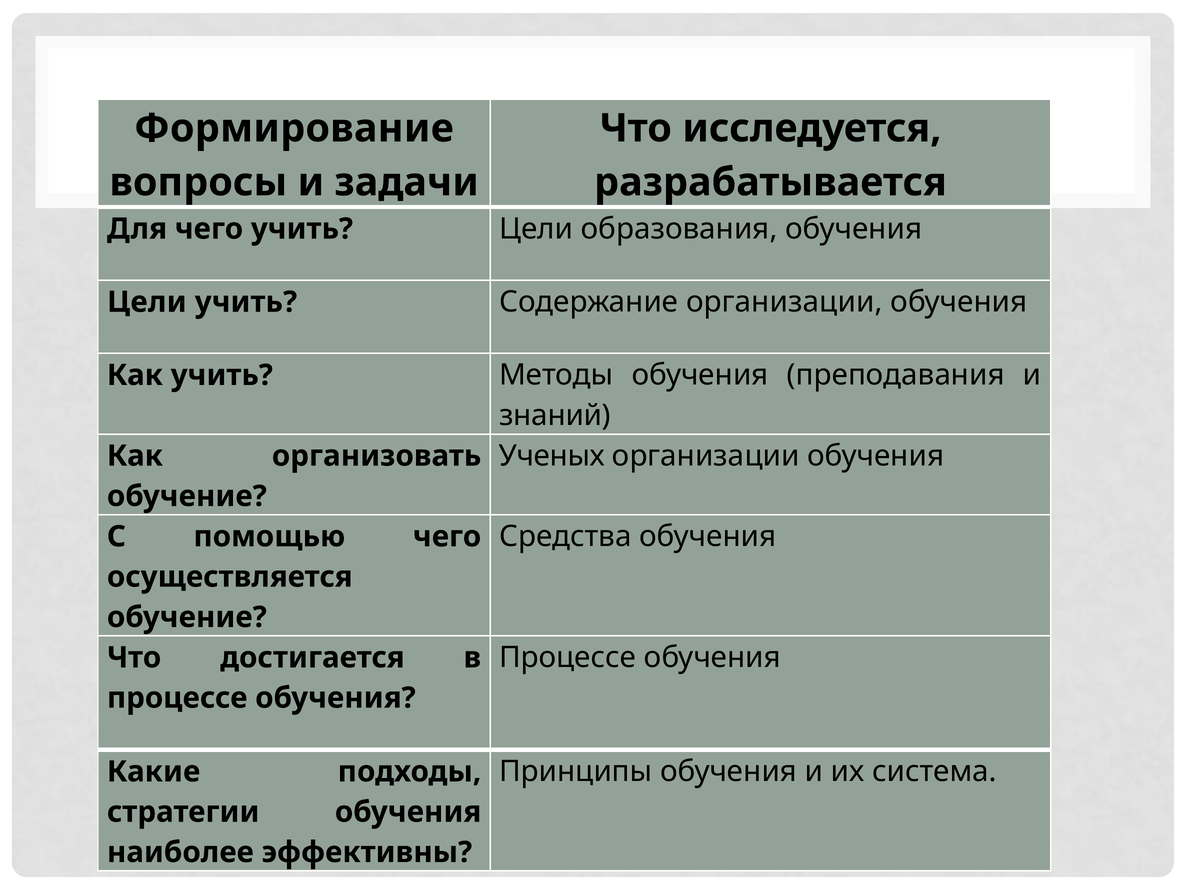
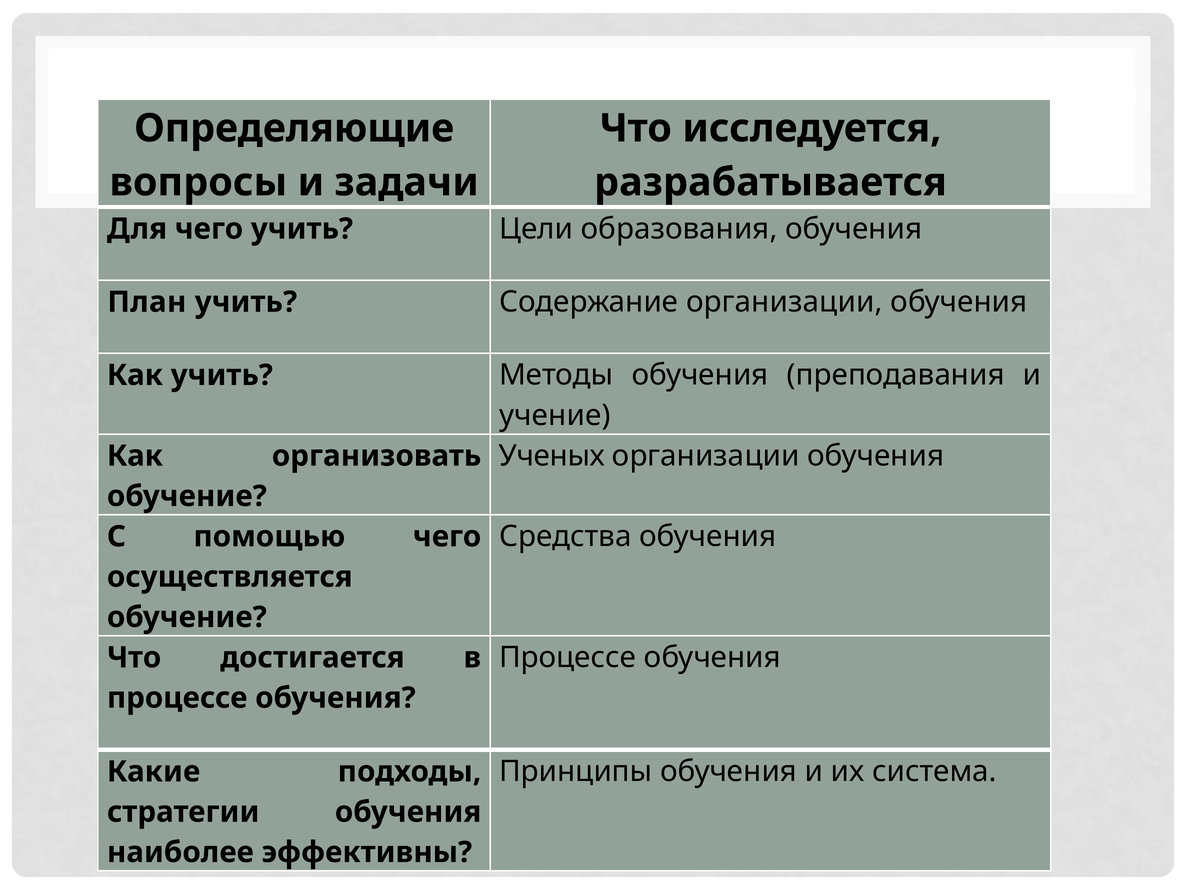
Формирование: Формирование -> Определяющие
Цели at (147, 302): Цели -> План
знаний: знаний -> учение
